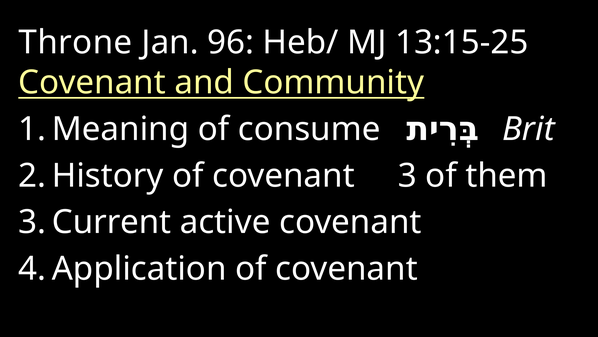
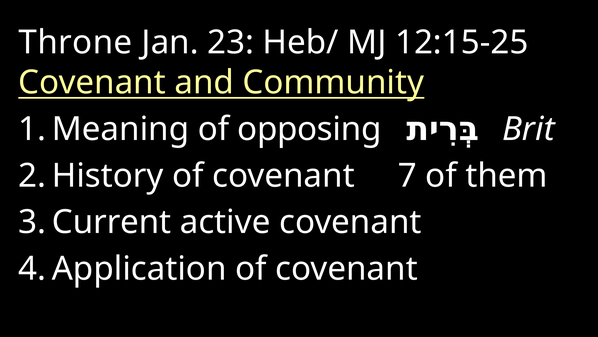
96: 96 -> 23
13:15-25: 13:15-25 -> 12:15-25
consume: consume -> opposing
3: 3 -> 7
